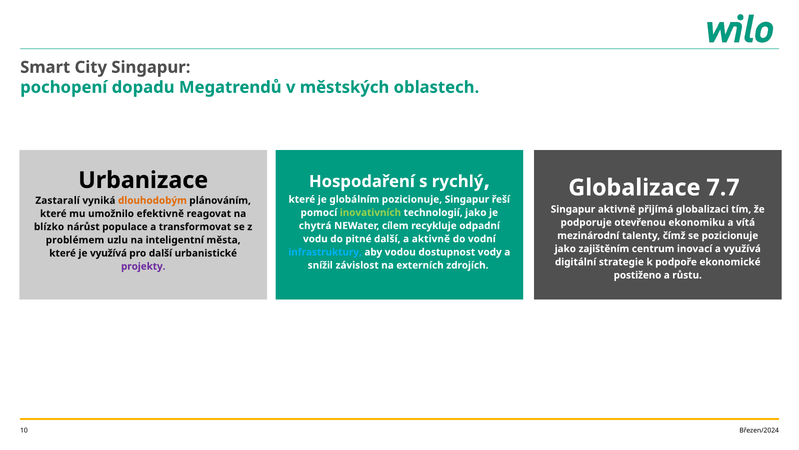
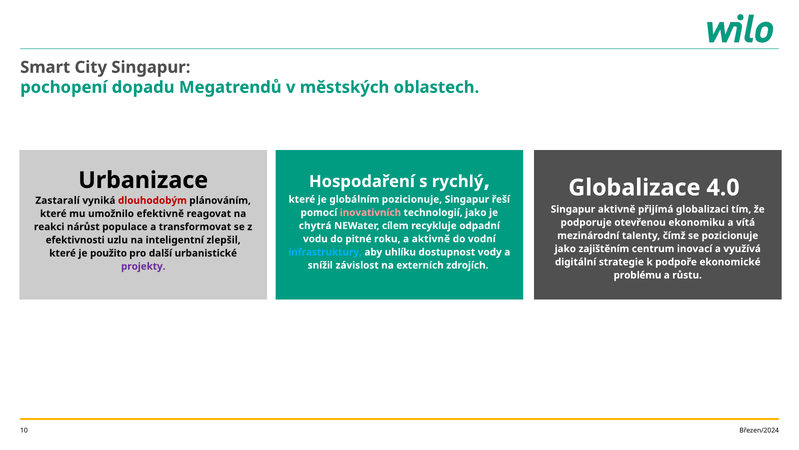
7.7: 7.7 -> 4.0
dlouhodobým colour: orange -> red
inovativních colour: light green -> pink
blízko: blízko -> reakci
pitné další: další -> roku
problémem: problémem -> efektivnosti
města: města -> zlepšil
vodou: vodou -> uhlíku
je využívá: využívá -> použito
postiženo: postiženo -> problému
